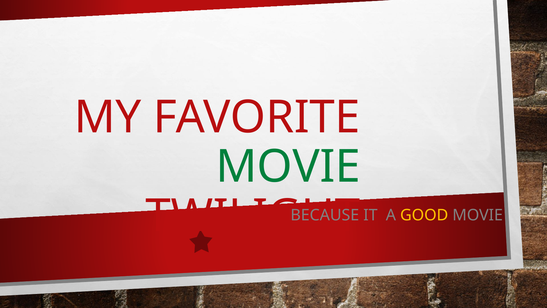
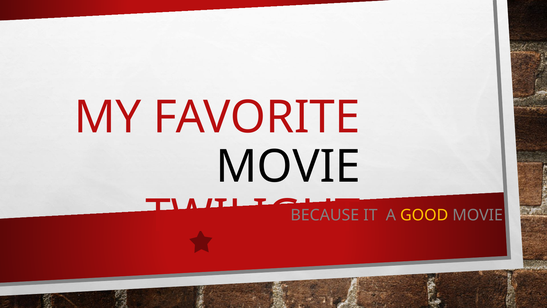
MOVIE at (288, 167) colour: green -> black
